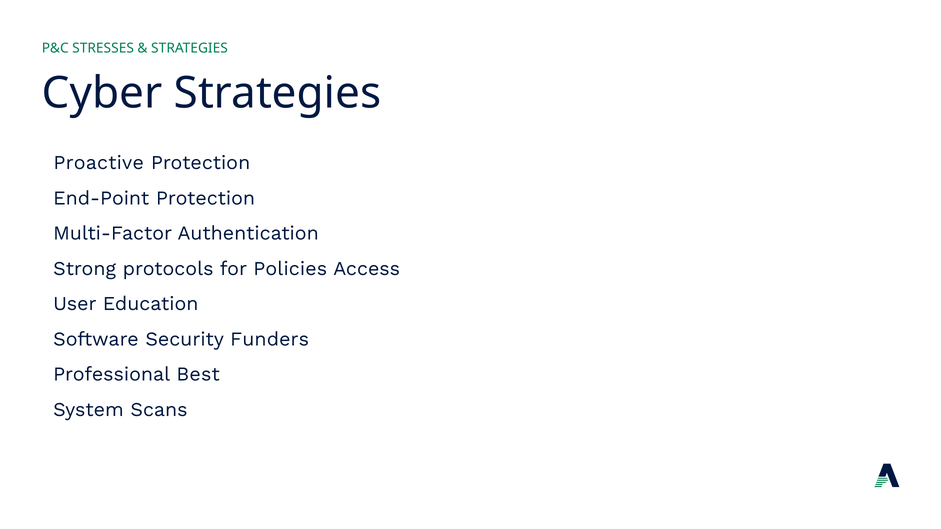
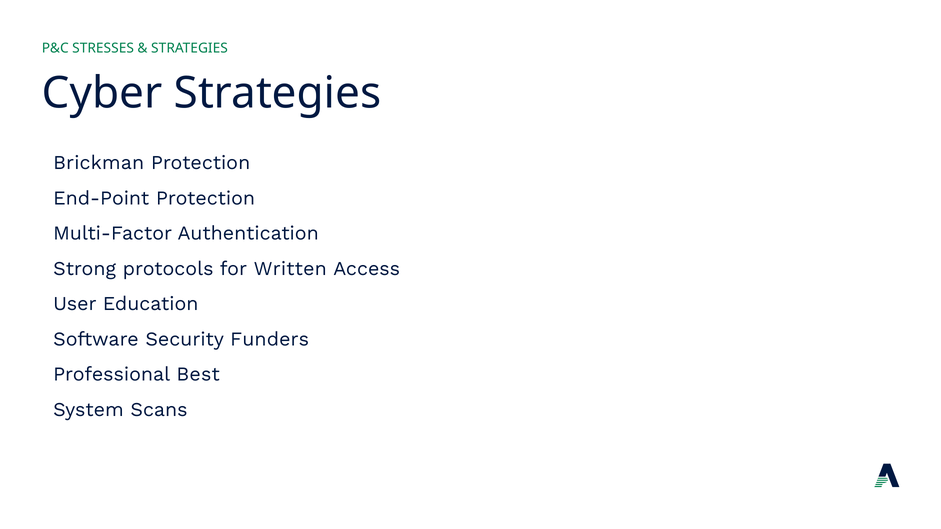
Proactive: Proactive -> Brickman
Policies: Policies -> Written
